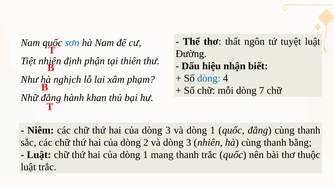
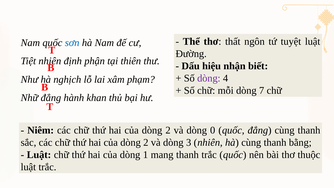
dòng at (209, 78) colour: blue -> purple
3 at (168, 130): 3 -> 2
và dòng 1: 1 -> 0
